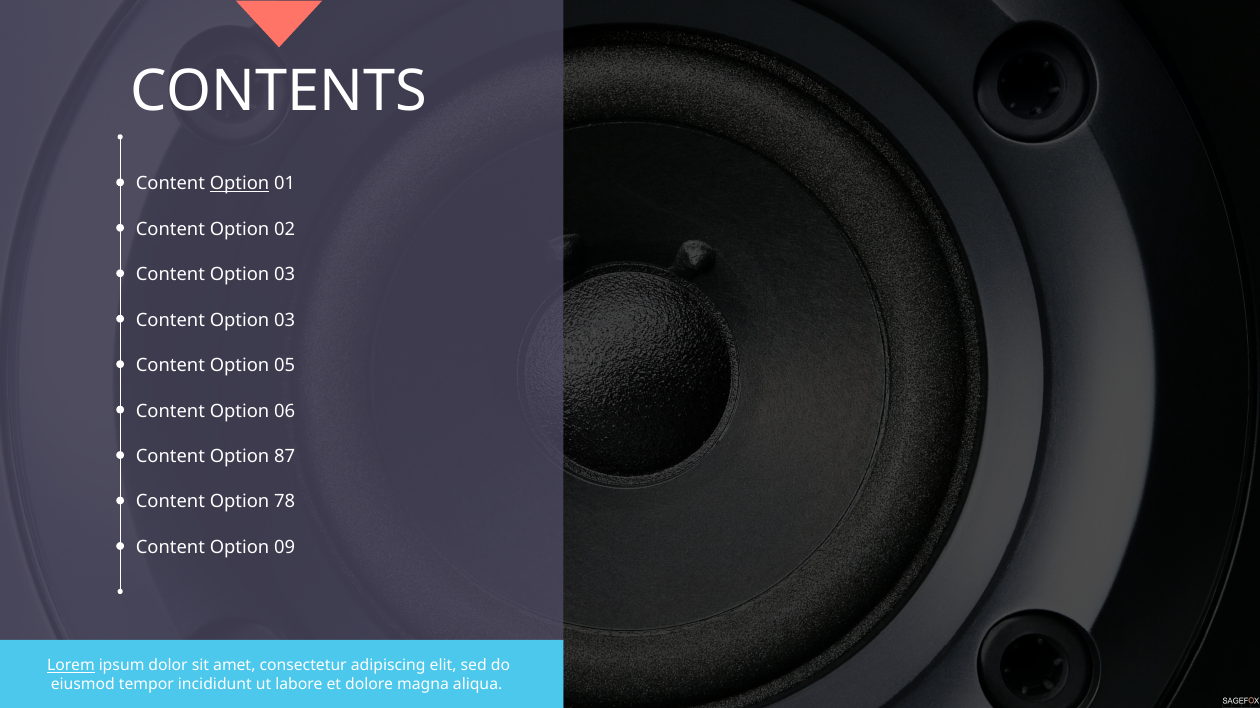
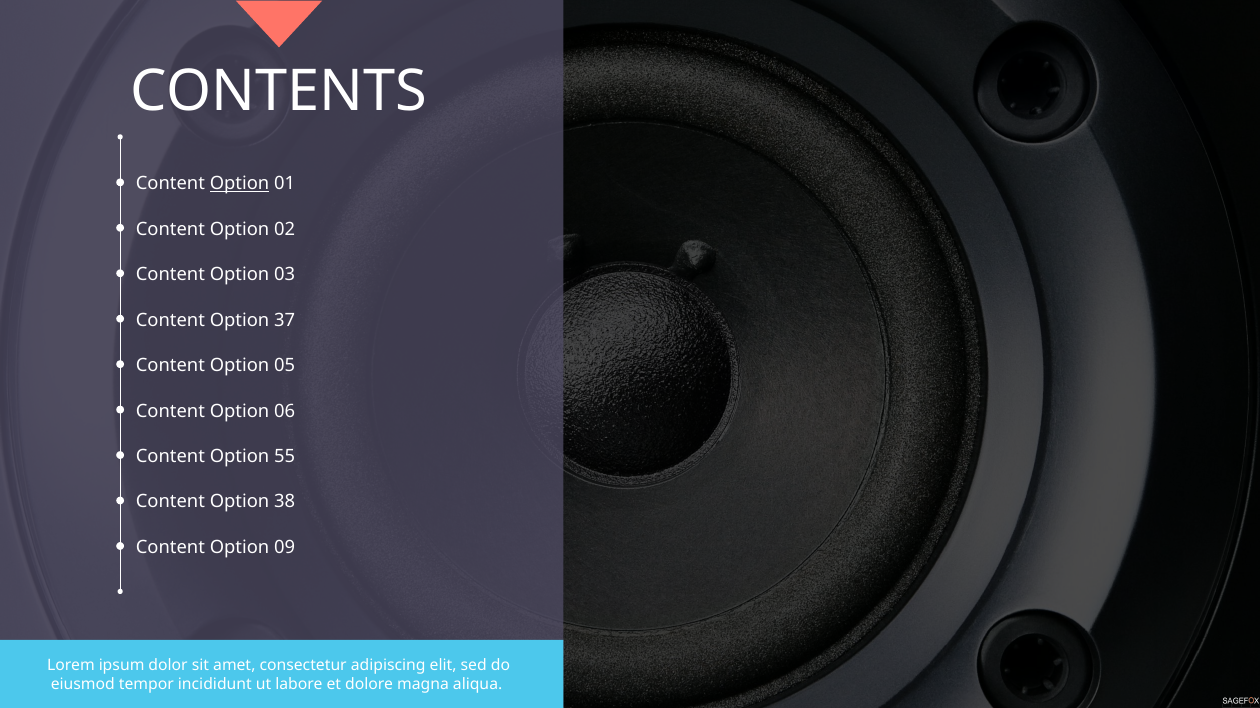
03 at (285, 320): 03 -> 37
87: 87 -> 55
78: 78 -> 38
Lorem underline: present -> none
